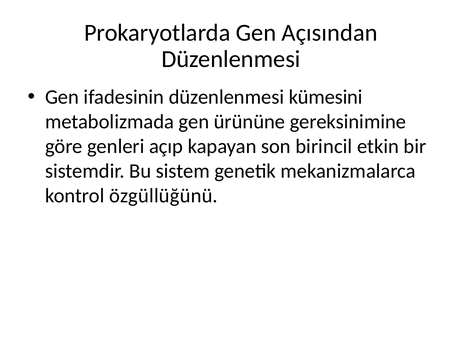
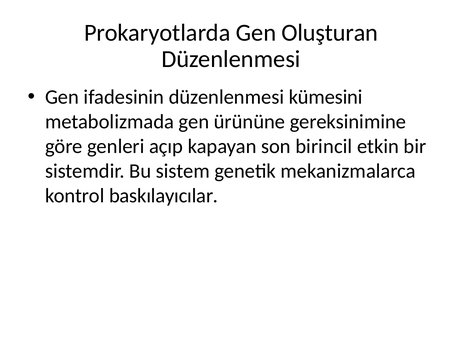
Açısından: Açısından -> Oluşturan
özgüllüğünü: özgüllüğünü -> baskılayıcılar
